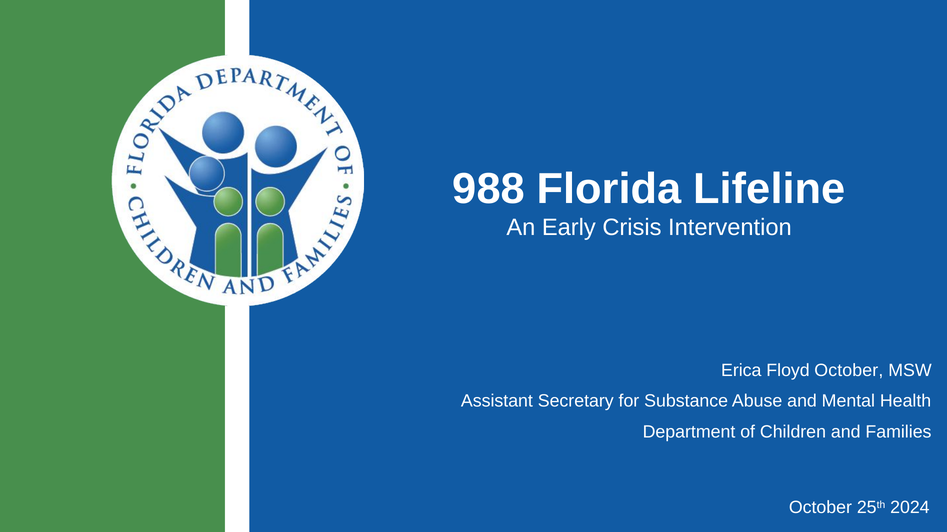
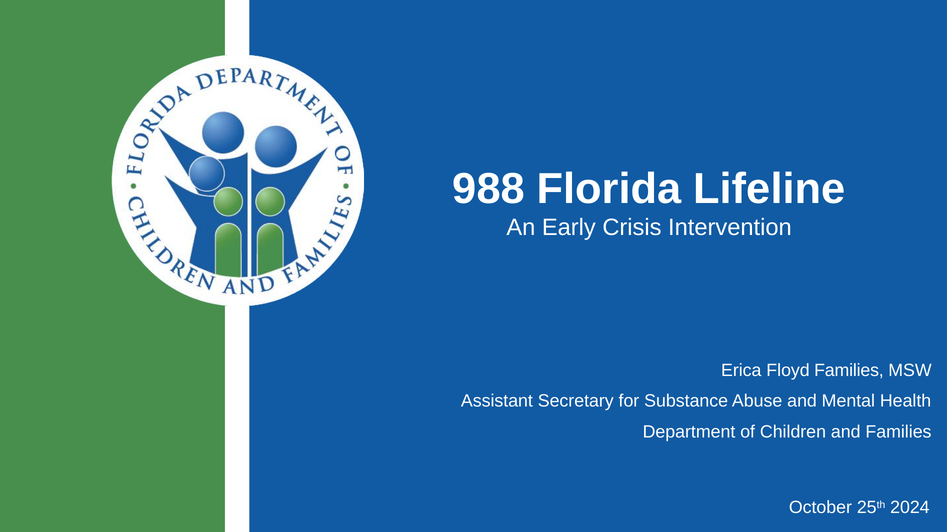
Floyd October: October -> Families
